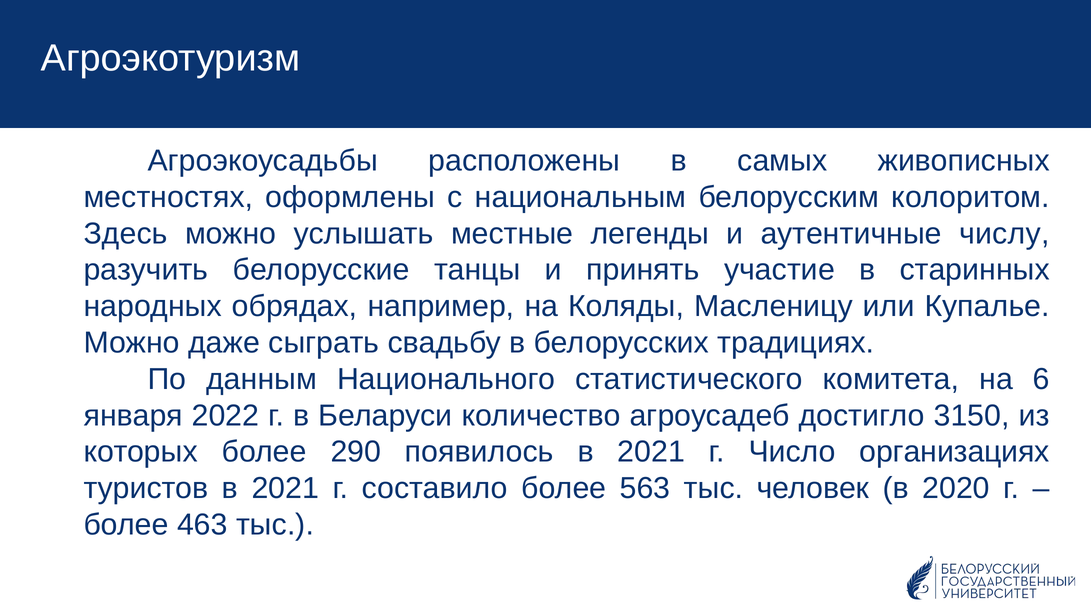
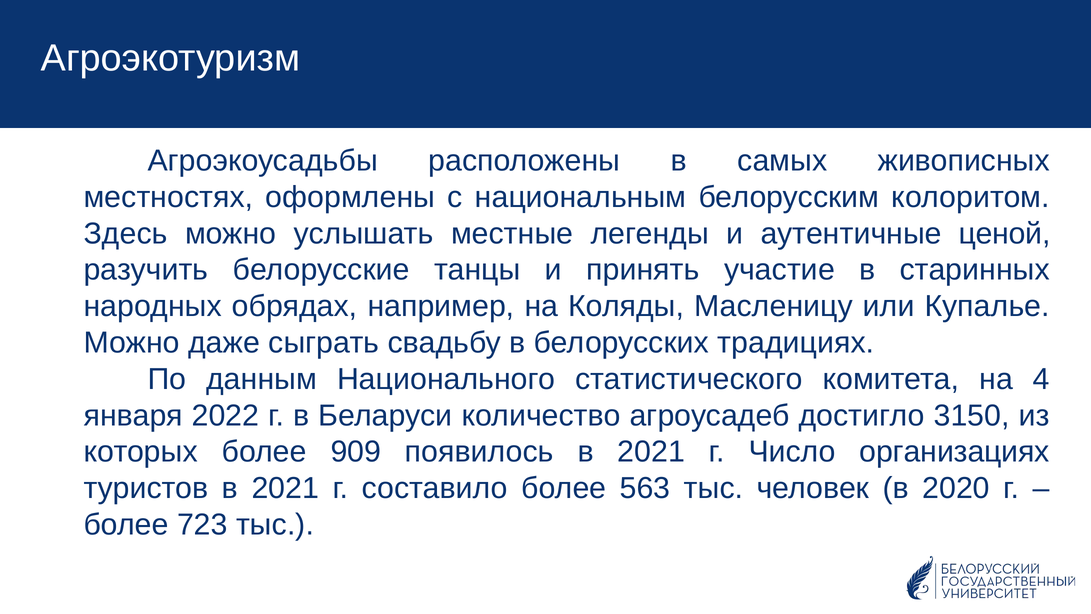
числу: числу -> ценой
6: 6 -> 4
290: 290 -> 909
463: 463 -> 723
